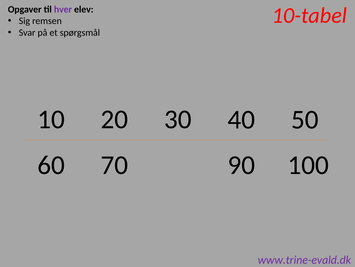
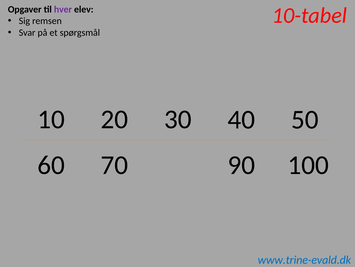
www.trine-evald.dk colour: purple -> blue
